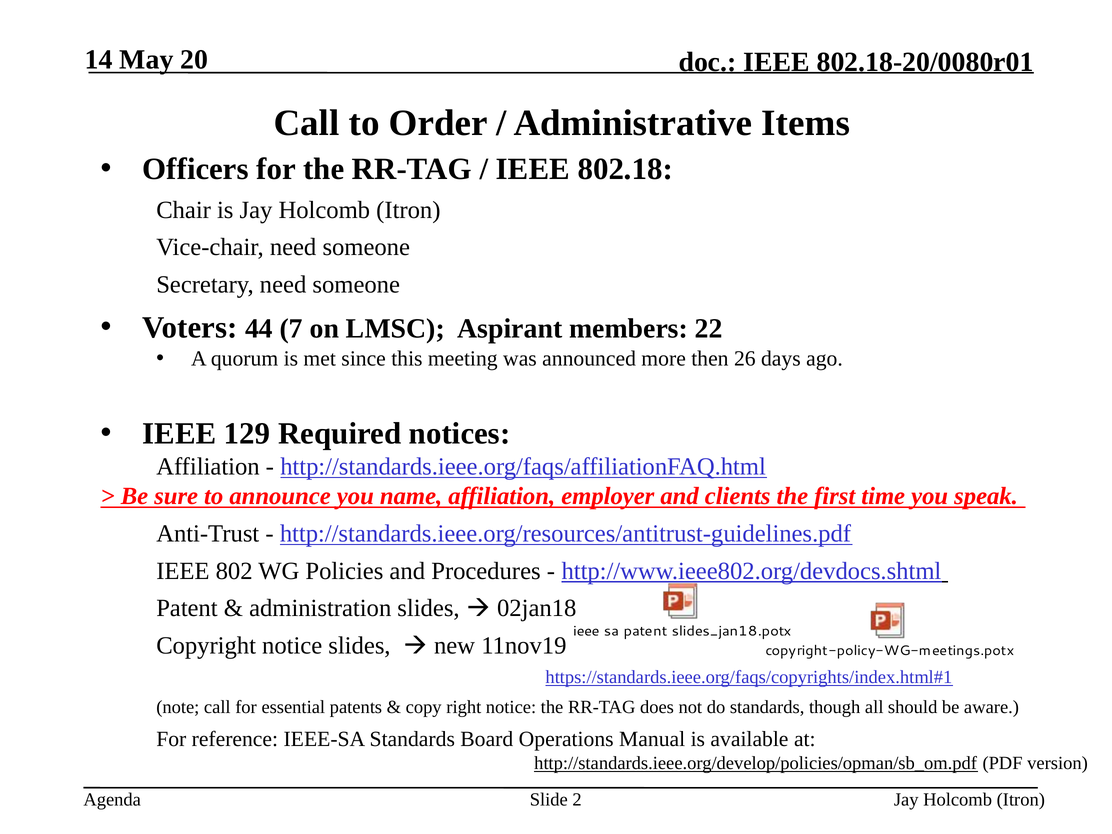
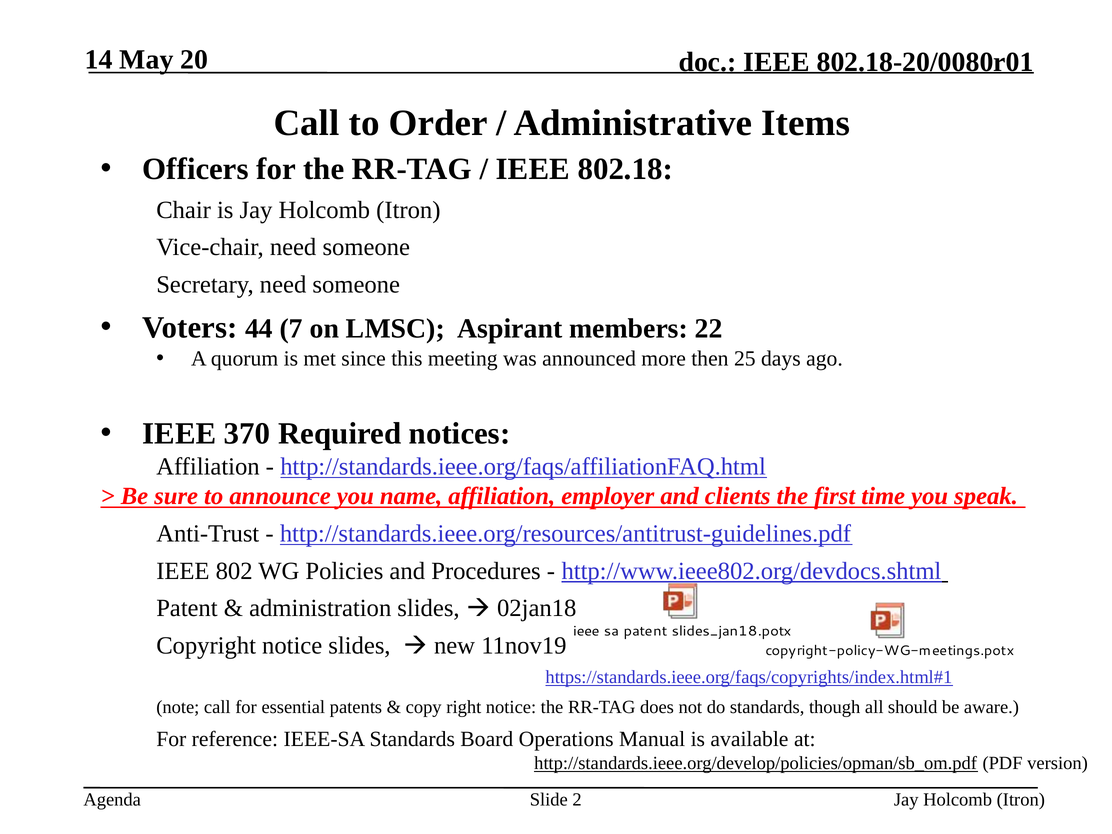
26: 26 -> 25
129: 129 -> 370
